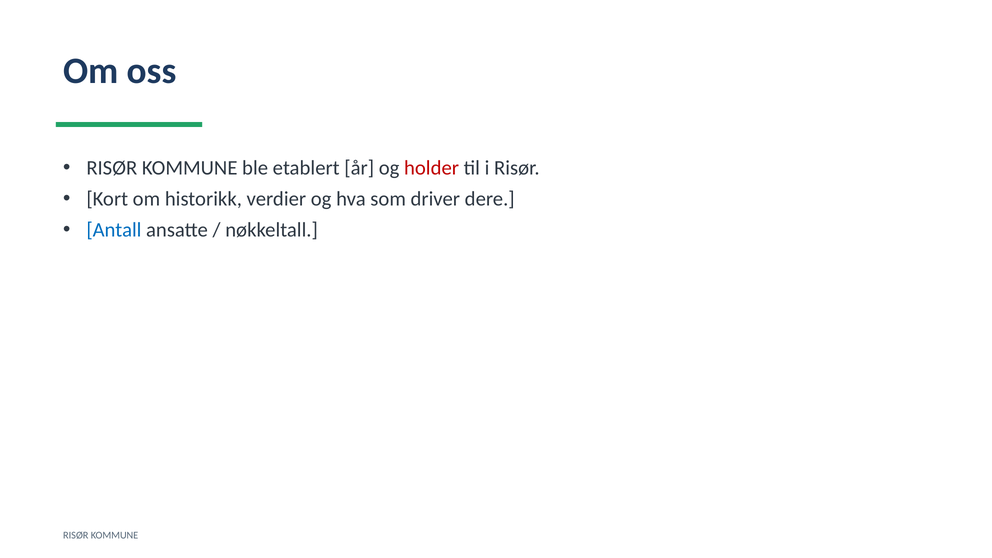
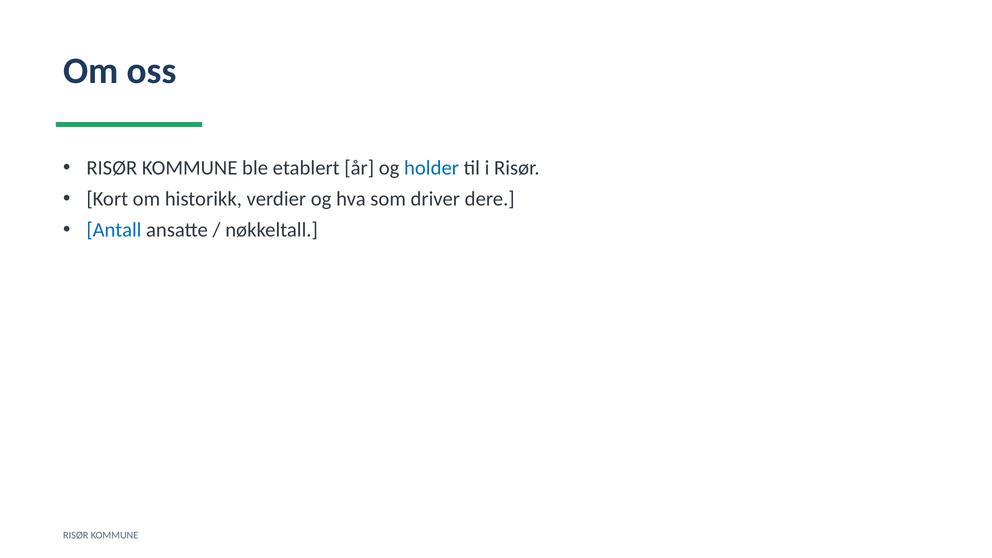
holder colour: red -> blue
